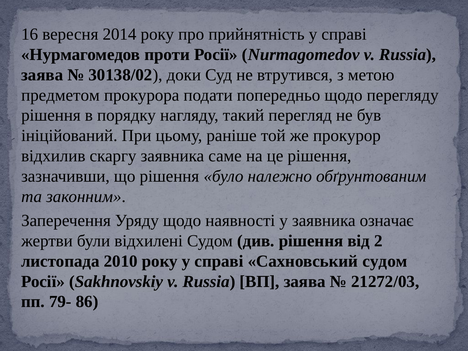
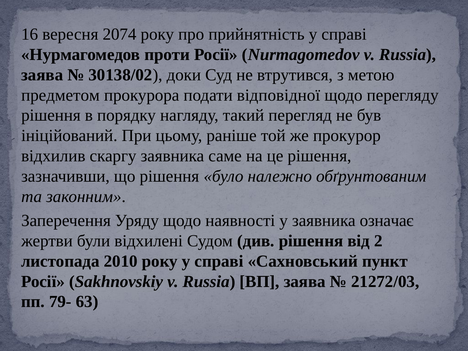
2014: 2014 -> 2074
попередньо: попередньо -> відповідної
Сахновський судом: судом -> пункт
86: 86 -> 63
